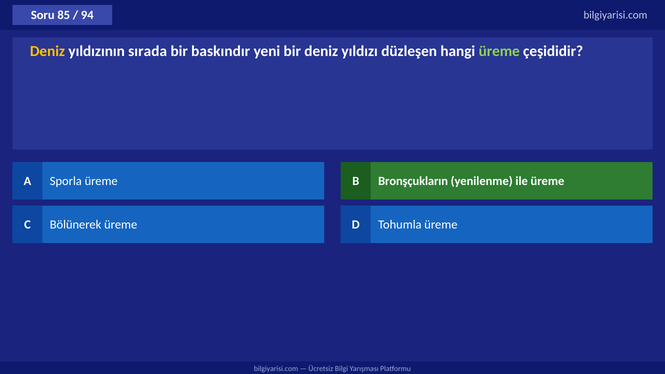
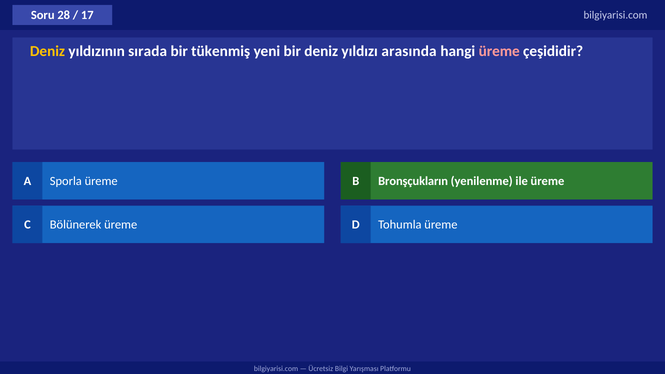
85: 85 -> 28
94: 94 -> 17
baskındır: baskındır -> tükenmiş
düzleşen: düzleşen -> arasında
üreme at (499, 51) colour: light green -> pink
